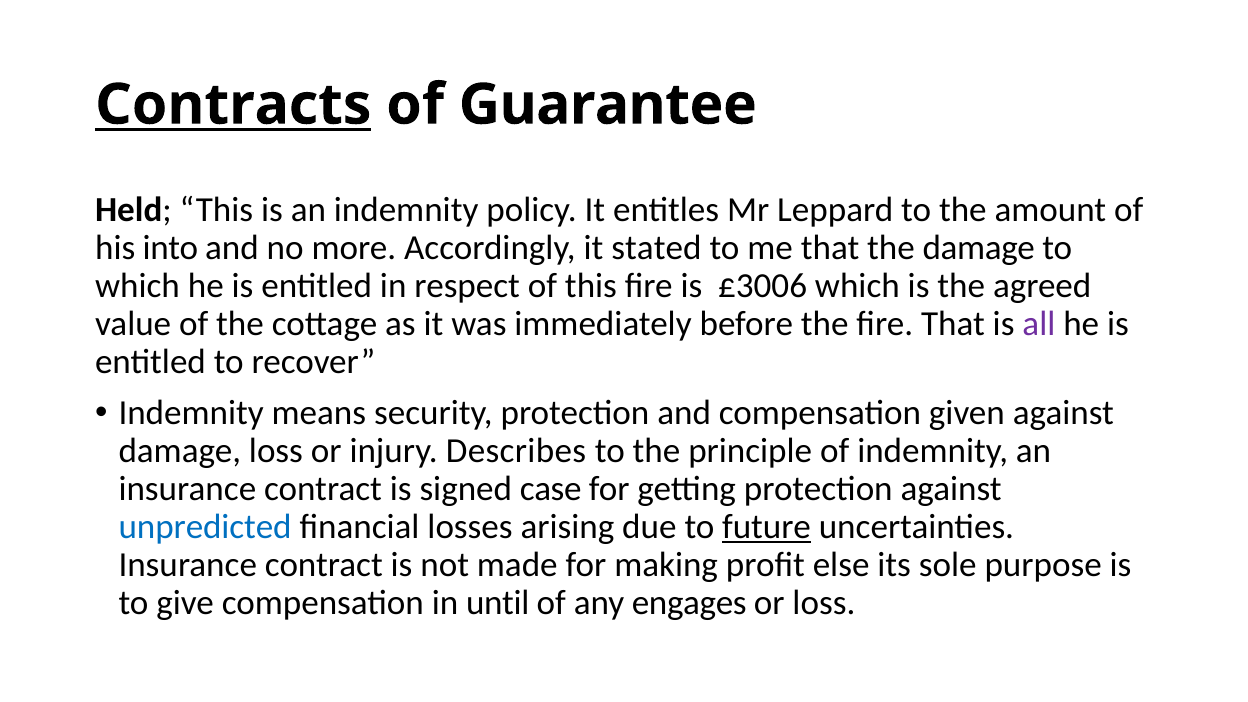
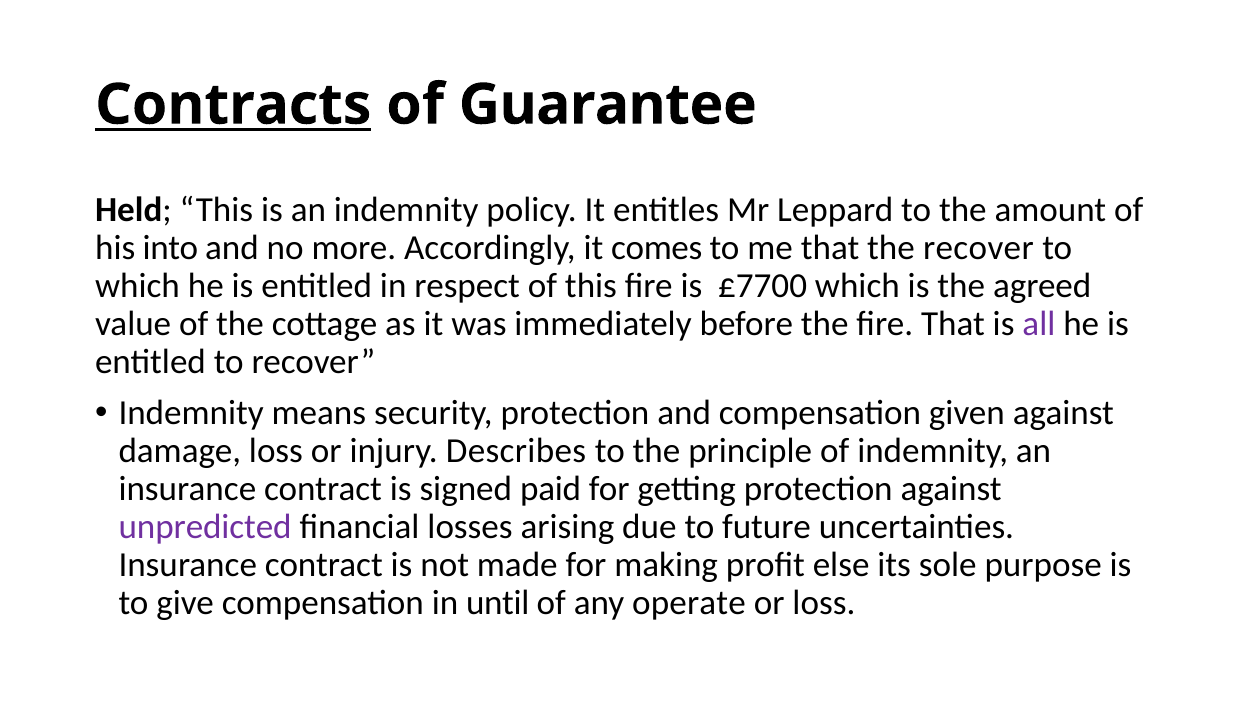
stated: stated -> comes
the damage: damage -> recover
£3006: £3006 -> £7700
case: case -> paid
unpredicted colour: blue -> purple
future underline: present -> none
engages: engages -> operate
